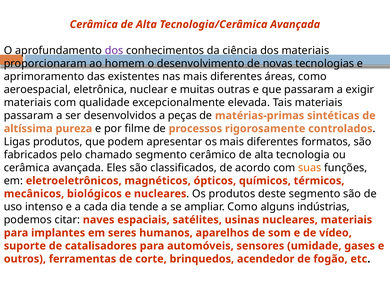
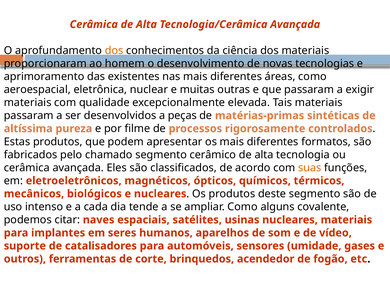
dos at (114, 50) colour: purple -> orange
Ligas: Ligas -> Estas
indústrias: indústrias -> covalente
